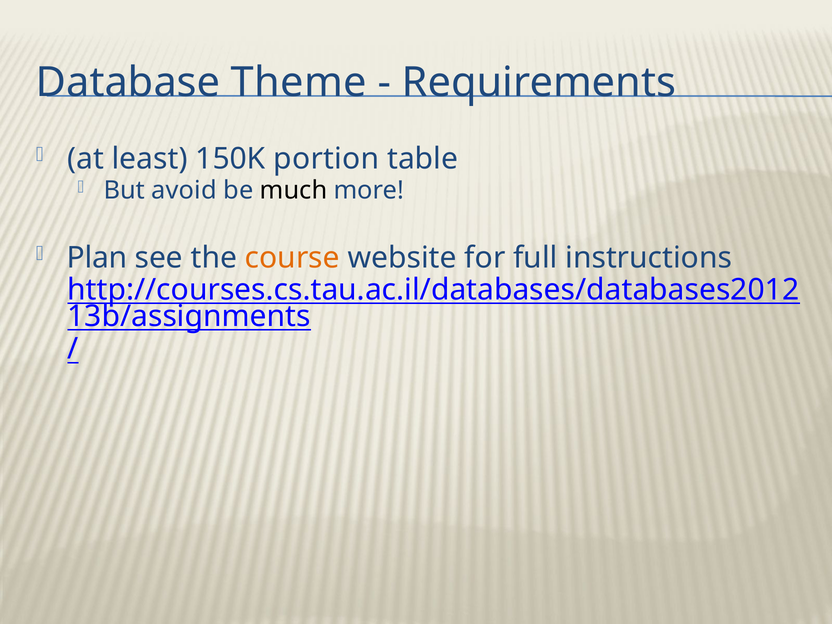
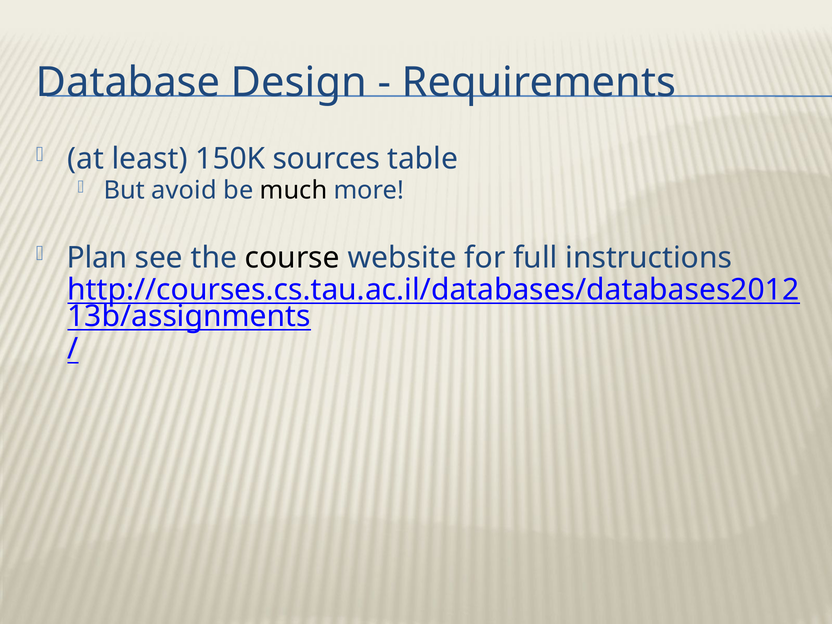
Theme: Theme -> Design
portion: portion -> sources
course colour: orange -> black
